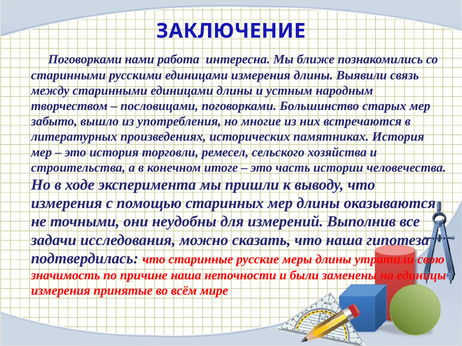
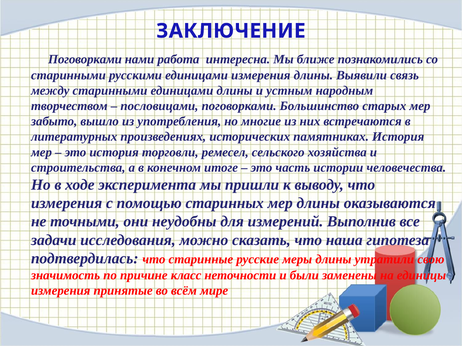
причине наша: наша -> класс
